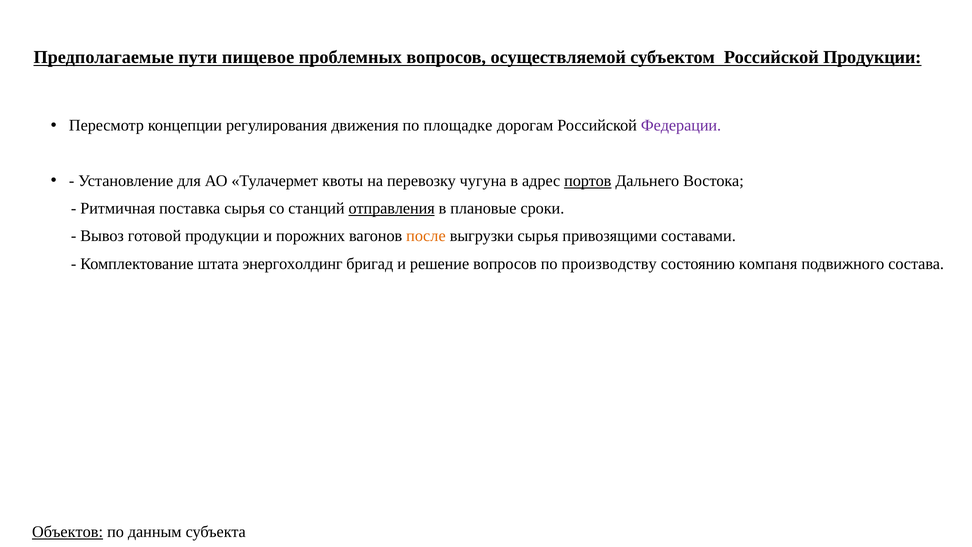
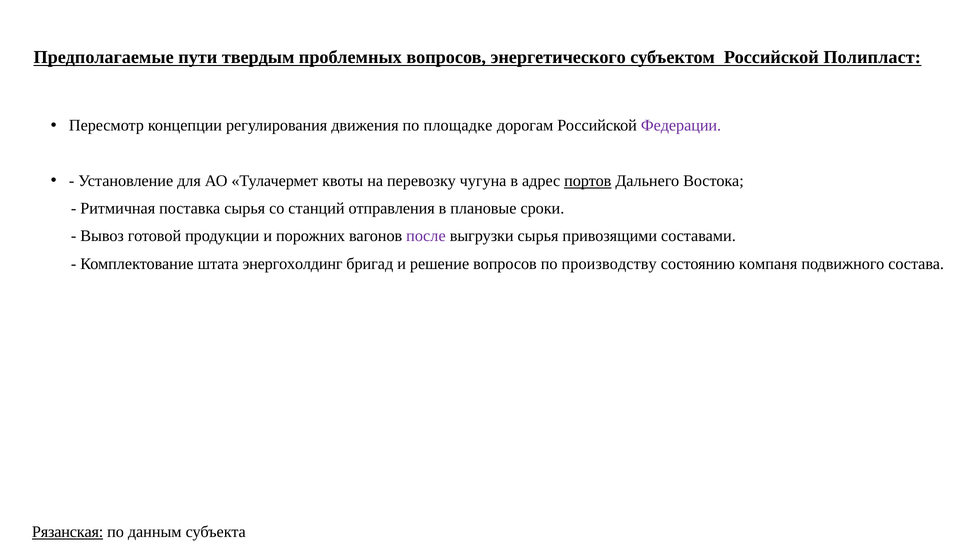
пищевое: пищевое -> твердым
осуществляемой: осуществляемой -> энергетического
Российской Продукции: Продукции -> Полипласт
отправления underline: present -> none
после colour: orange -> purple
Объектов: Объектов -> Рязанская
